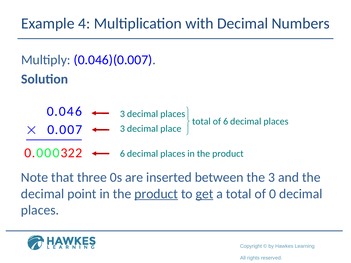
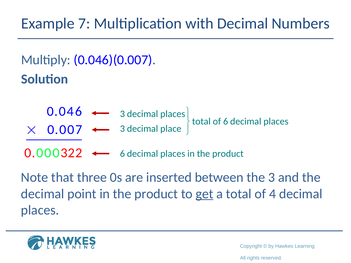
4: 4 -> 7
product at (156, 194) underline: present -> none
0: 0 -> 4
